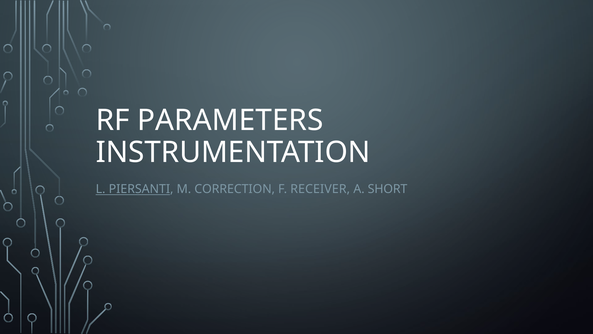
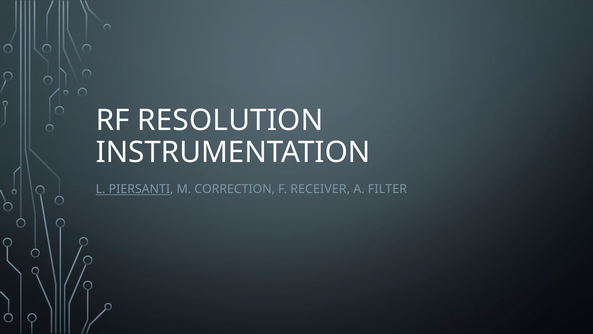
PARAMETERS: PARAMETERS -> RESOLUTION
SHORT: SHORT -> FILTER
